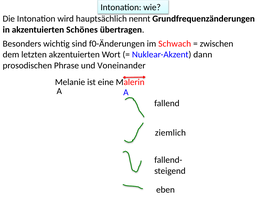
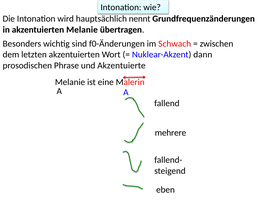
akzentuierten Schönes: Schönes -> Melanie
Voneinander: Voneinander -> Akzentuierte
ziemlich: ziemlich -> mehrere
